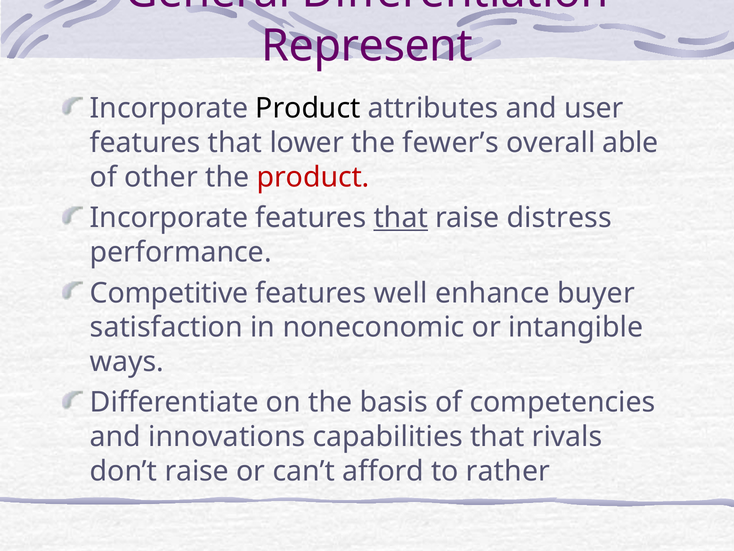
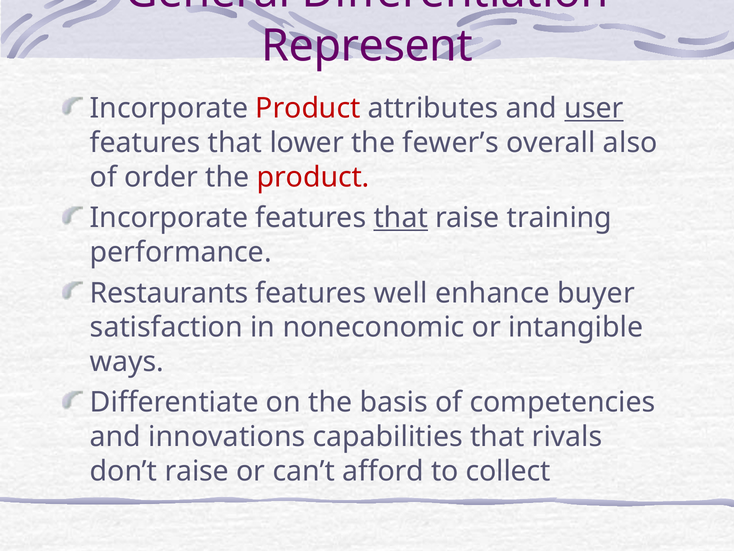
Product at (308, 108) colour: black -> red
user underline: none -> present
able: able -> also
other: other -> order
distress: distress -> training
Competitive: Competitive -> Restaurants
rather: rather -> collect
